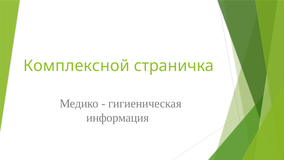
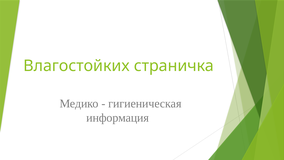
Комплексной: Комплексной -> Влагостойких
